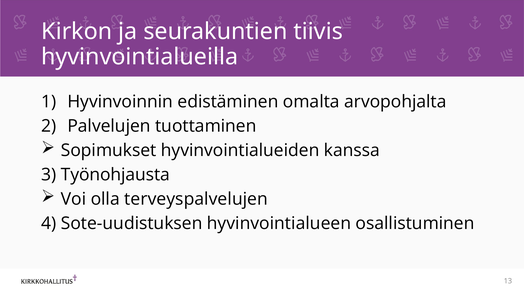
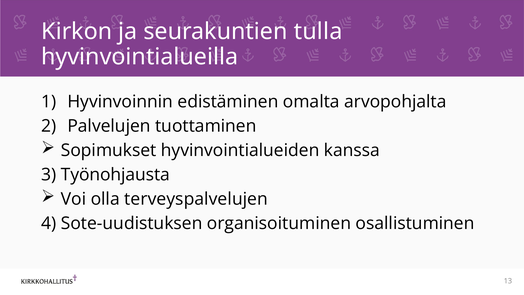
tiivis: tiivis -> tulla
hyvinvointialueen: hyvinvointialueen -> organisoituminen
